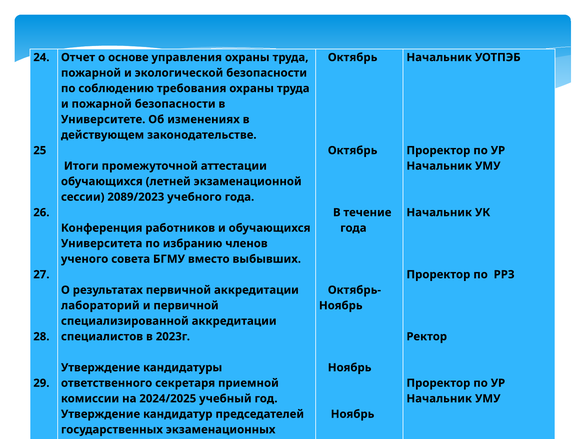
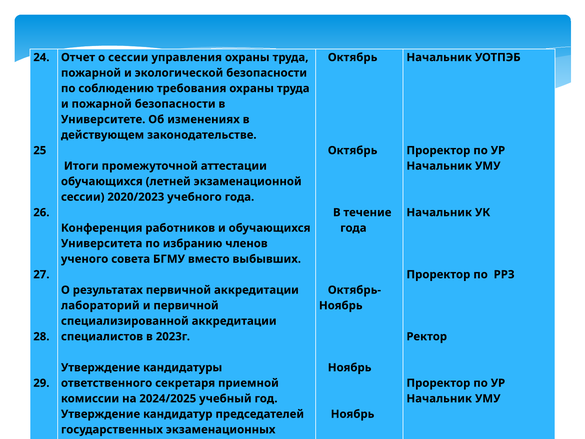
о основе: основе -> сессии
2089/2023: 2089/2023 -> 2020/2023
